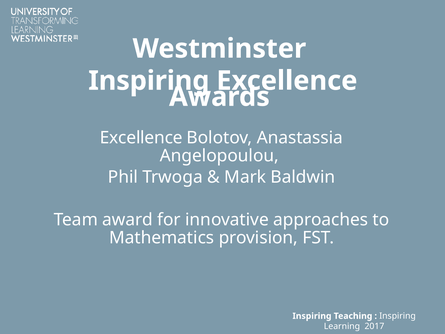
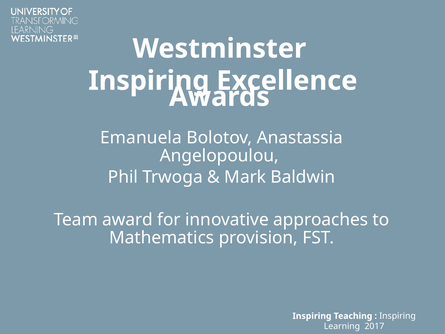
Excellence at (141, 138): Excellence -> Emanuela
